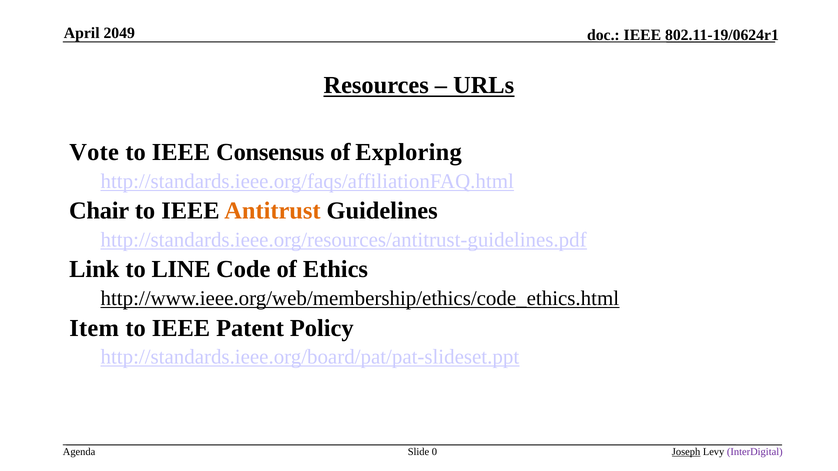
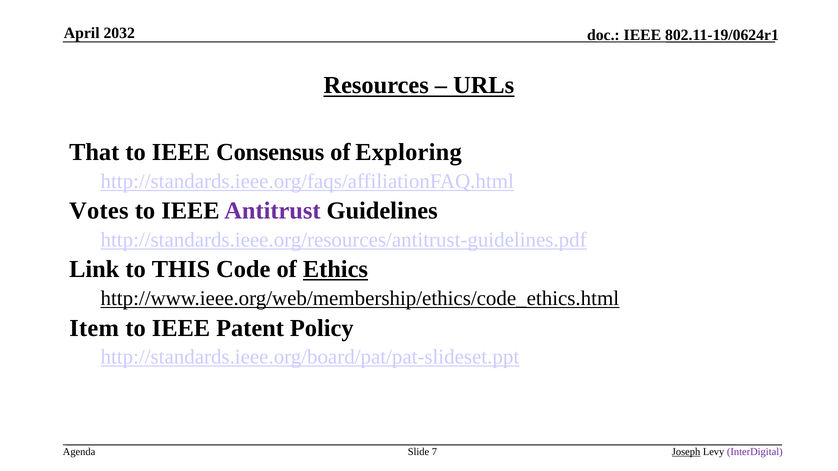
2049: 2049 -> 2032
Vote: Vote -> That
Chair: Chair -> Votes
Antitrust colour: orange -> purple
LINE: LINE -> THIS
Ethics underline: none -> present
0: 0 -> 7
